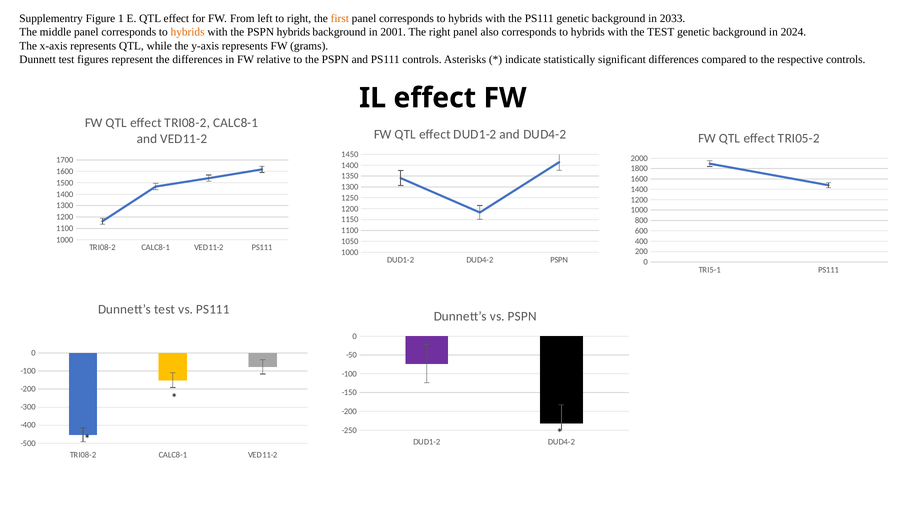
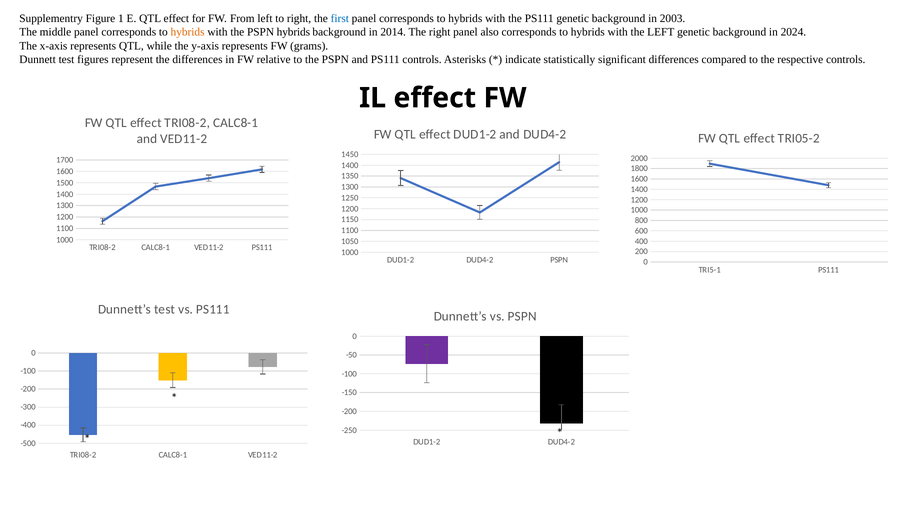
first colour: orange -> blue
2033: 2033 -> 2003
2001: 2001 -> 2014
the TEST: TEST -> LEFT
